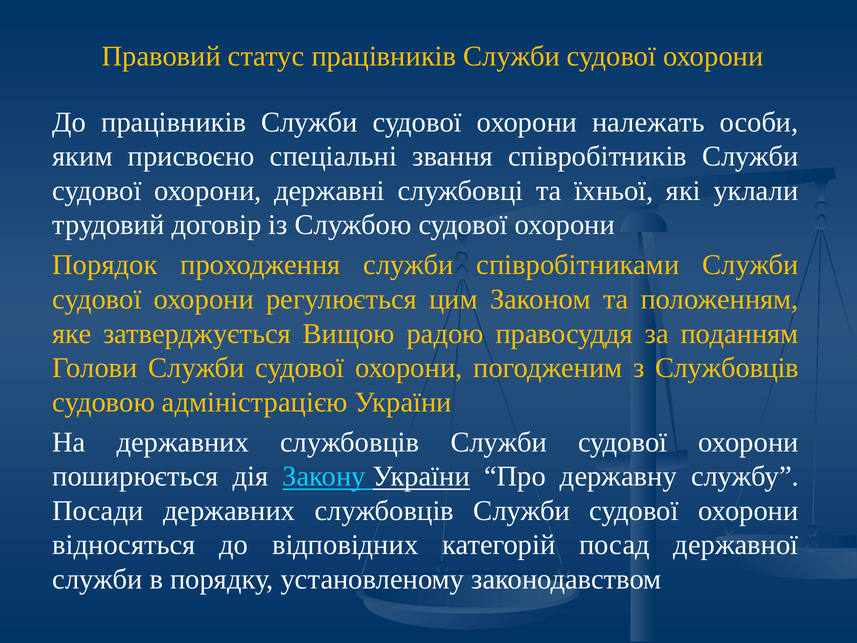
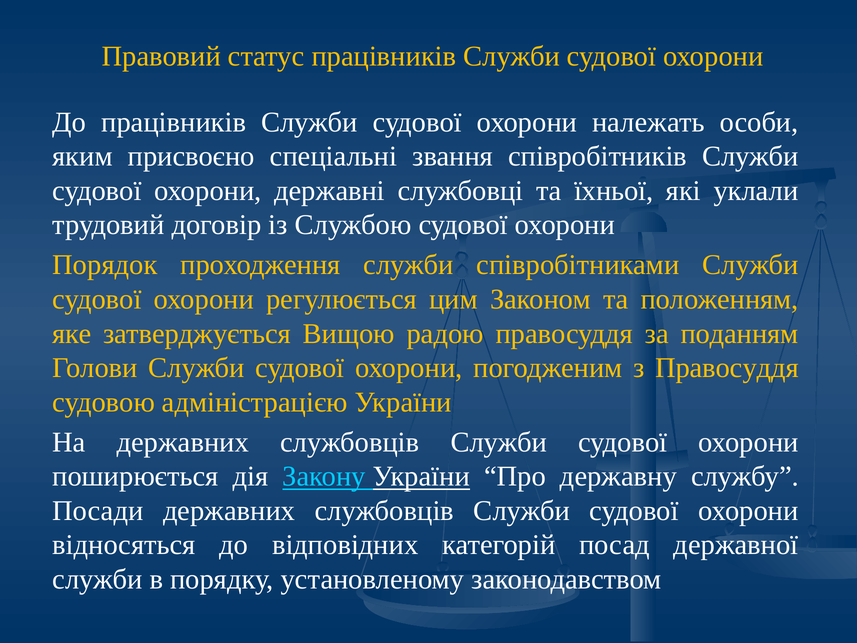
з Службовців: Службовців -> Правосуддя
